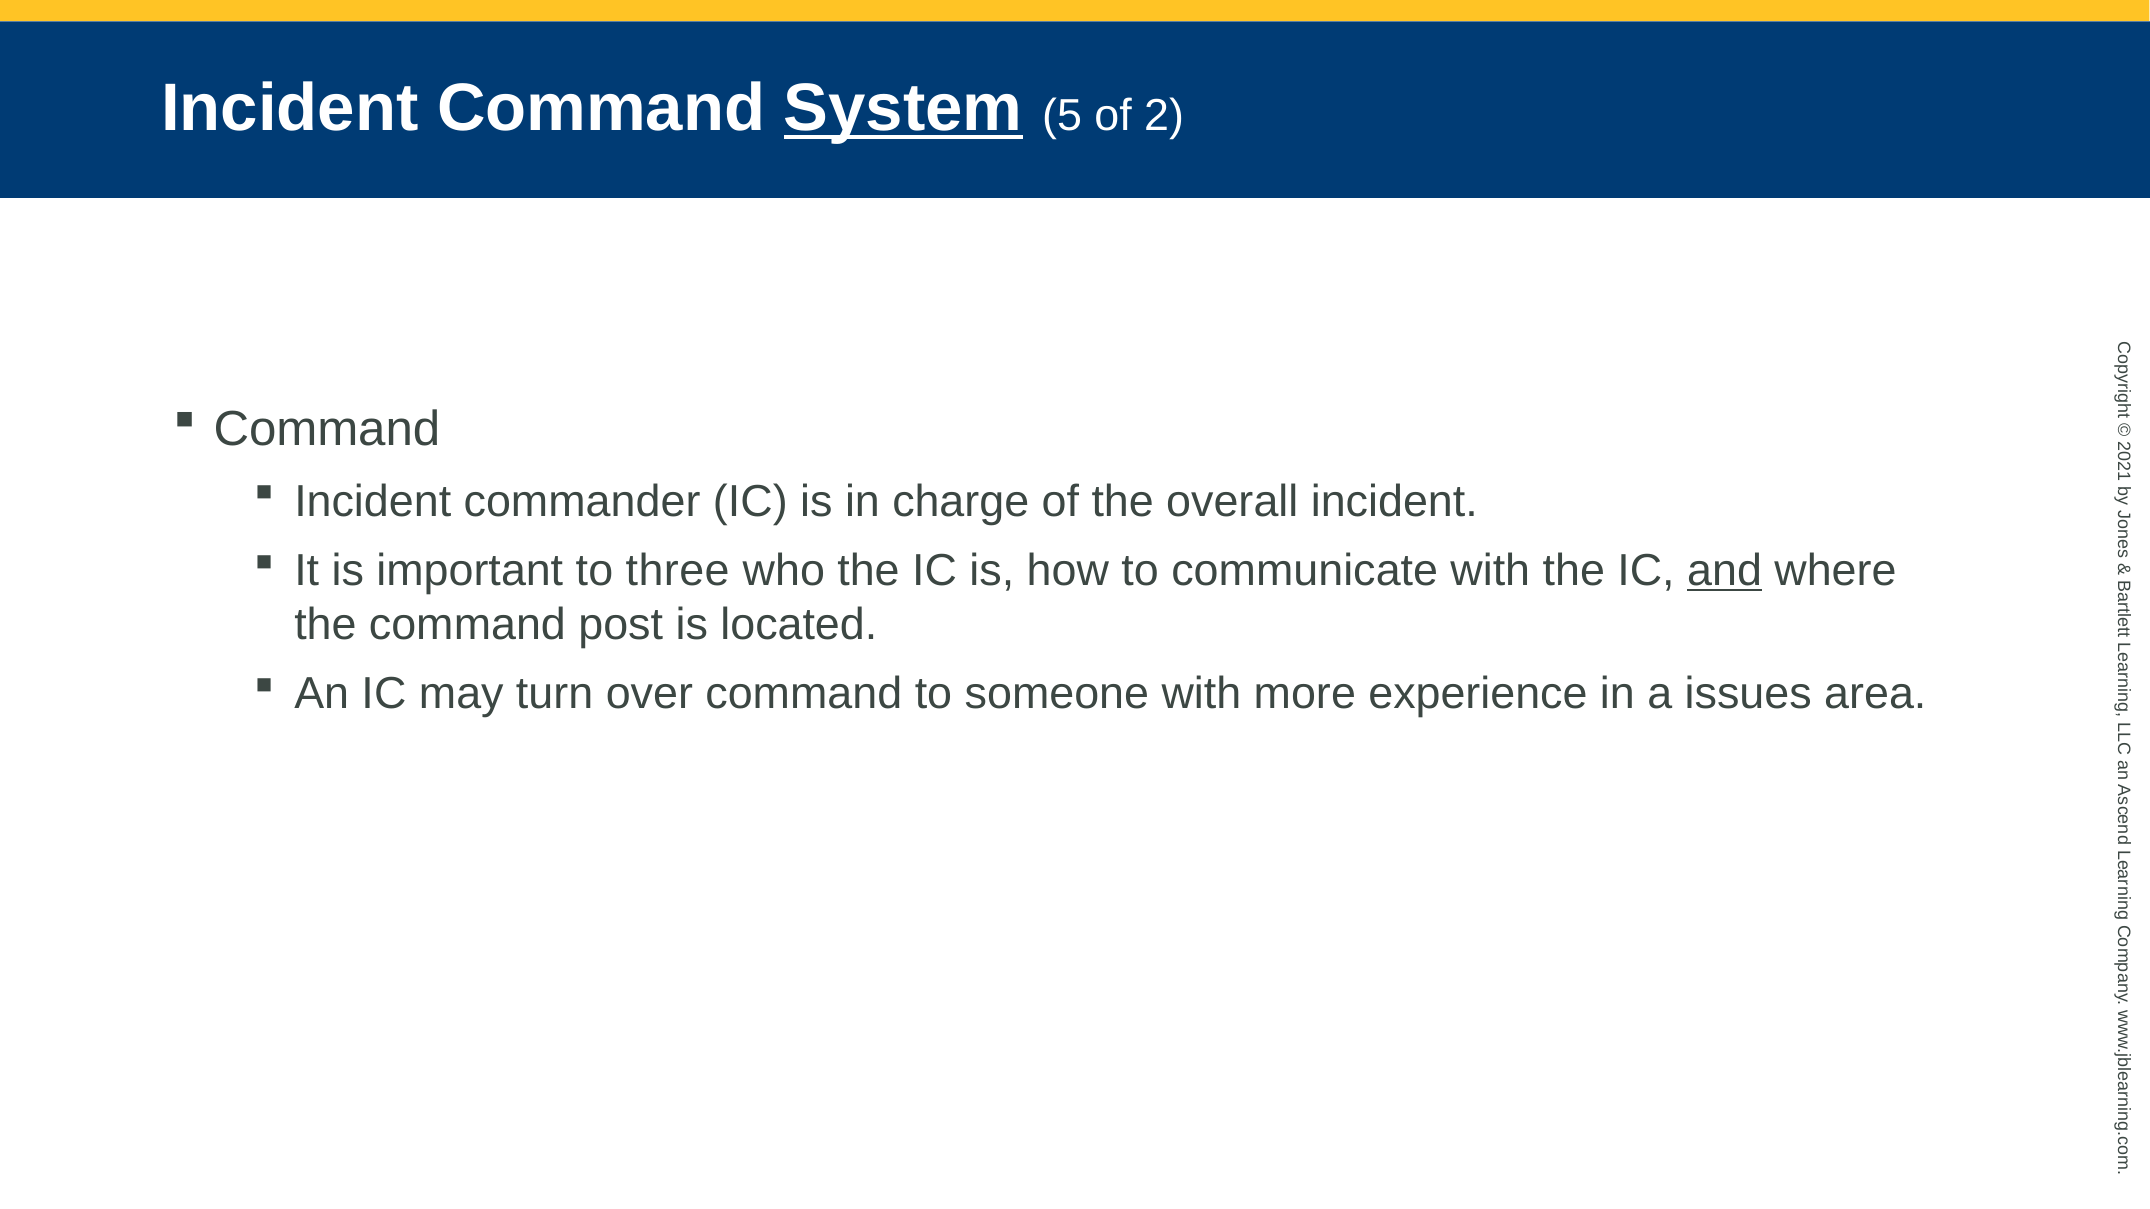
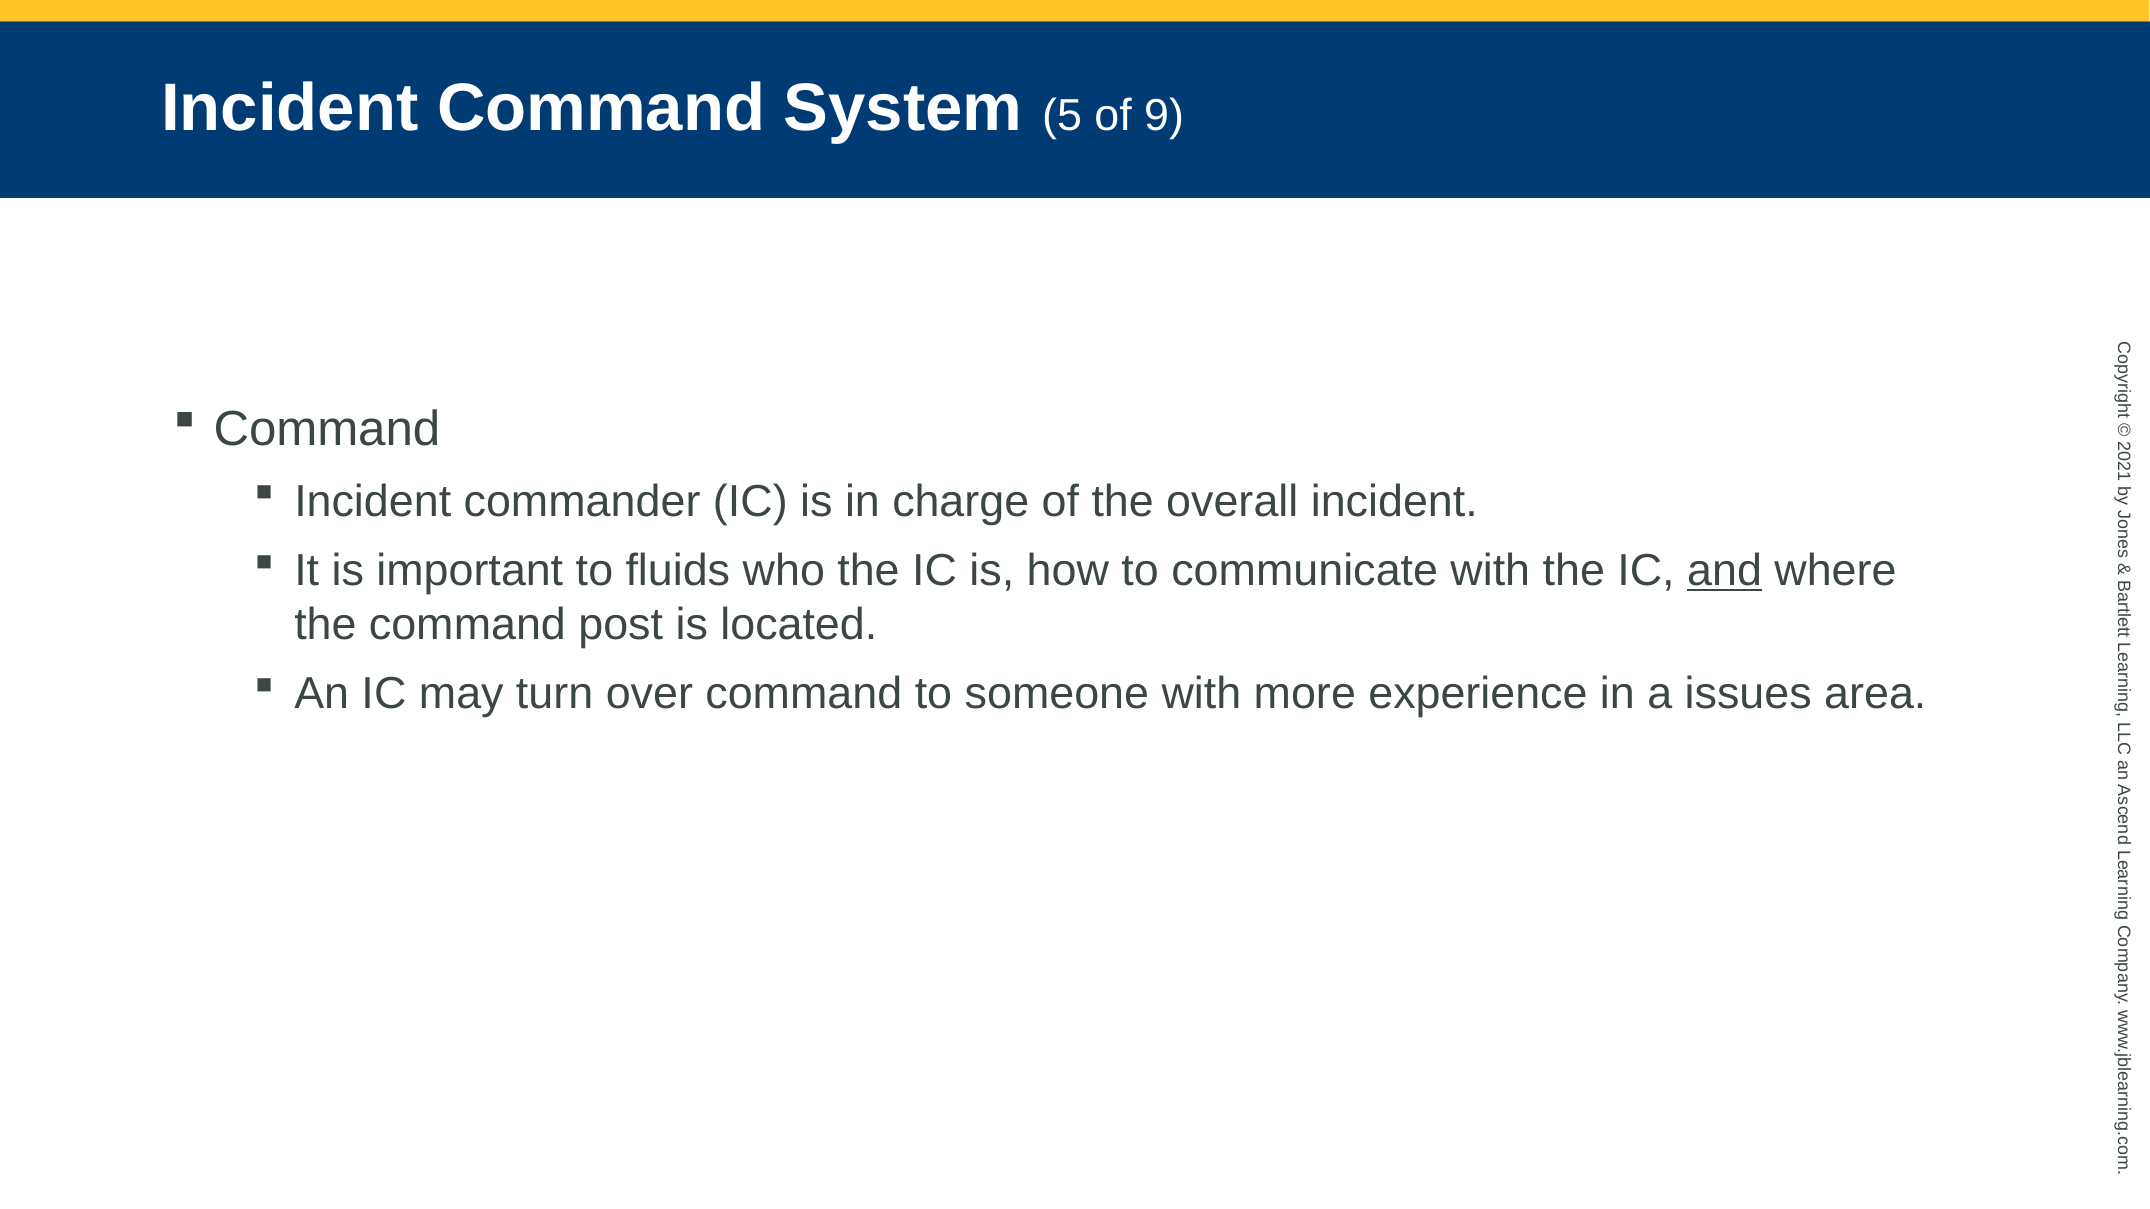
System underline: present -> none
of 2: 2 -> 9
three: three -> fluids
